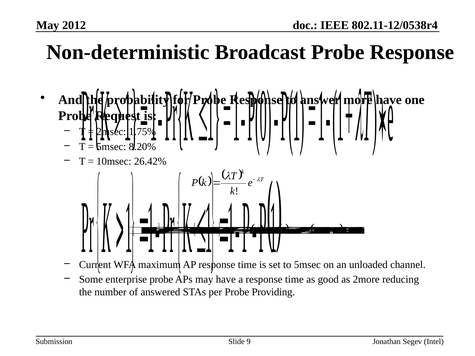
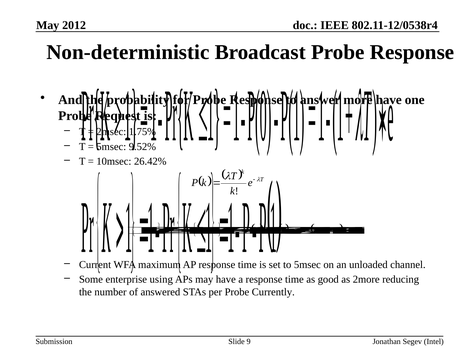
8.20%: 8.20% -> 9.52%
enterprise probe: probe -> using
Providing: Providing -> Currently
